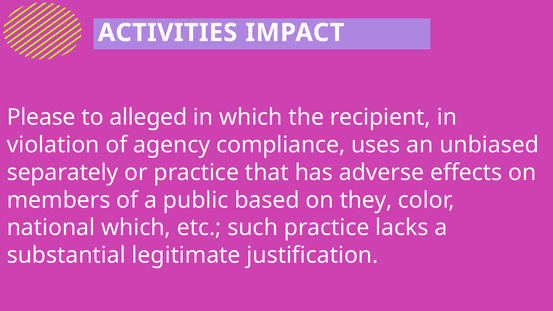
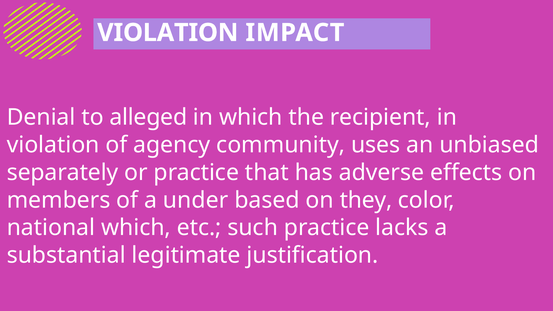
ACTIVITIES at (168, 33): ACTIVITIES -> VIOLATION
Please: Please -> Denial
compliance: compliance -> community
public: public -> under
